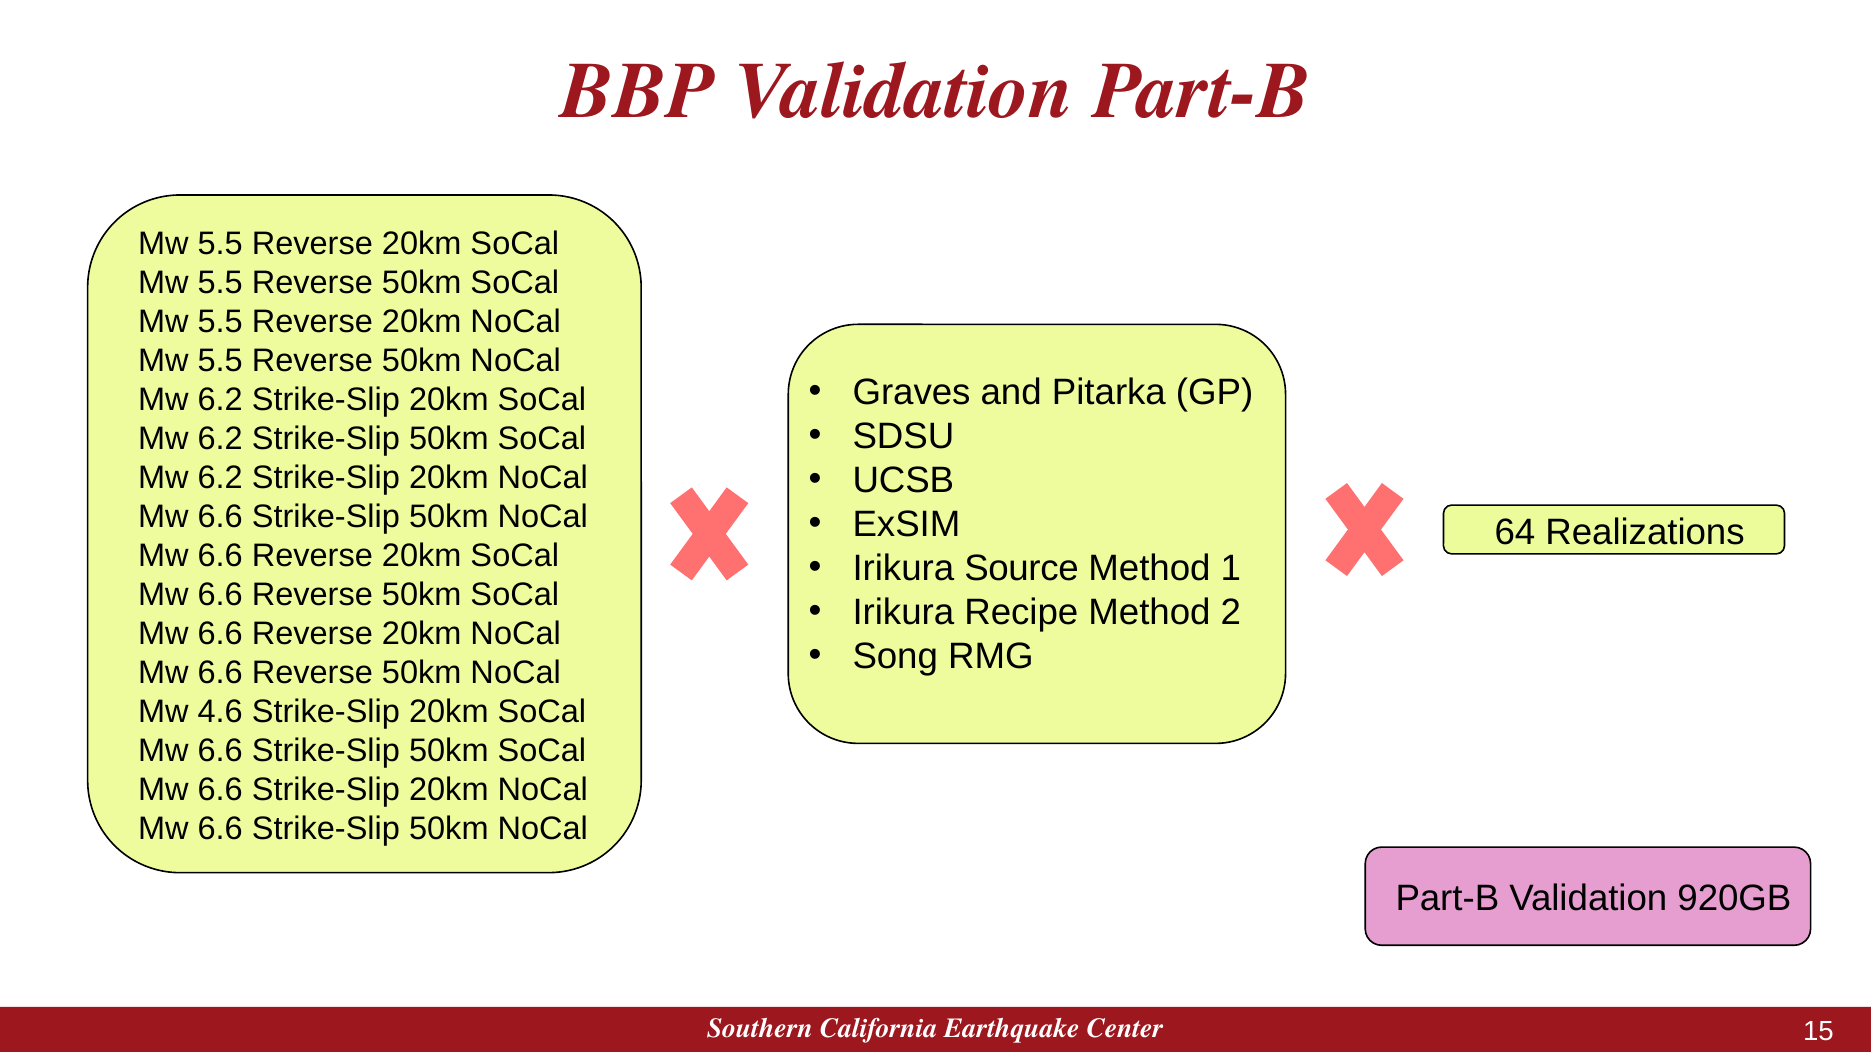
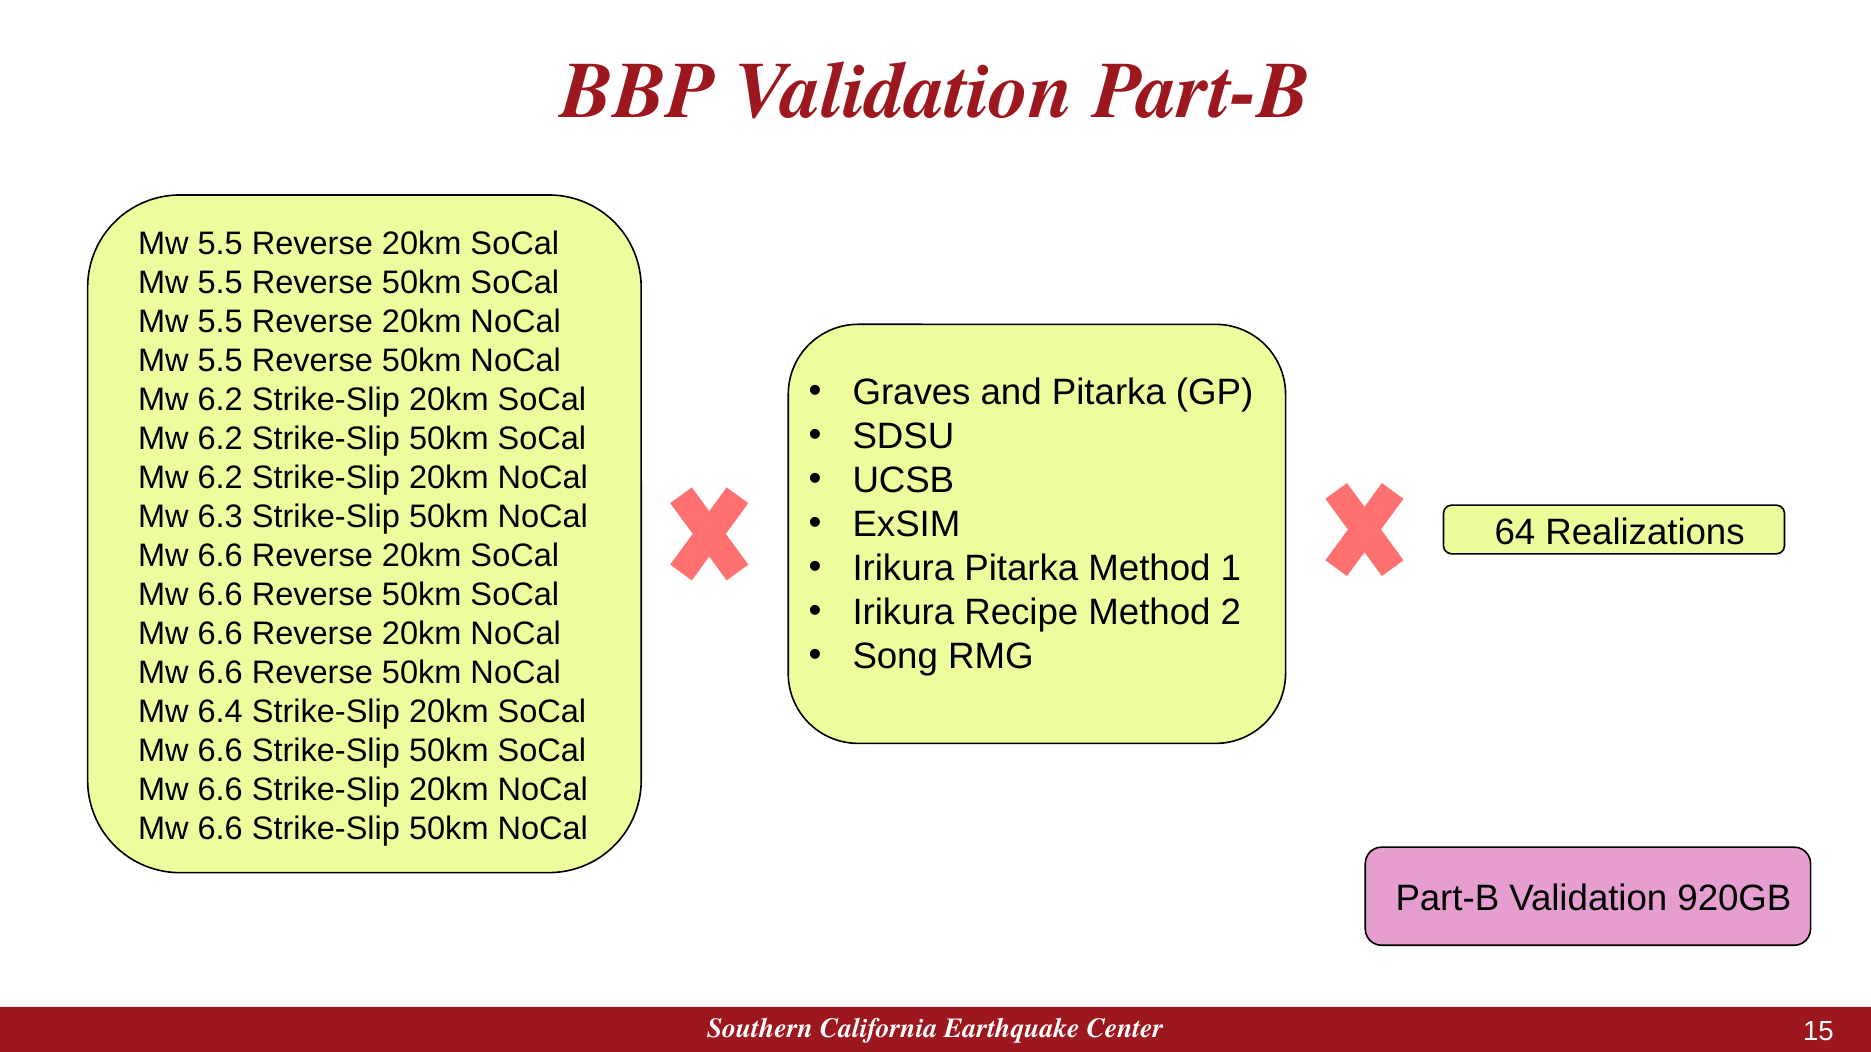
6.6 at (220, 517): 6.6 -> 6.3
Irikura Source: Source -> Pitarka
4.6: 4.6 -> 6.4
